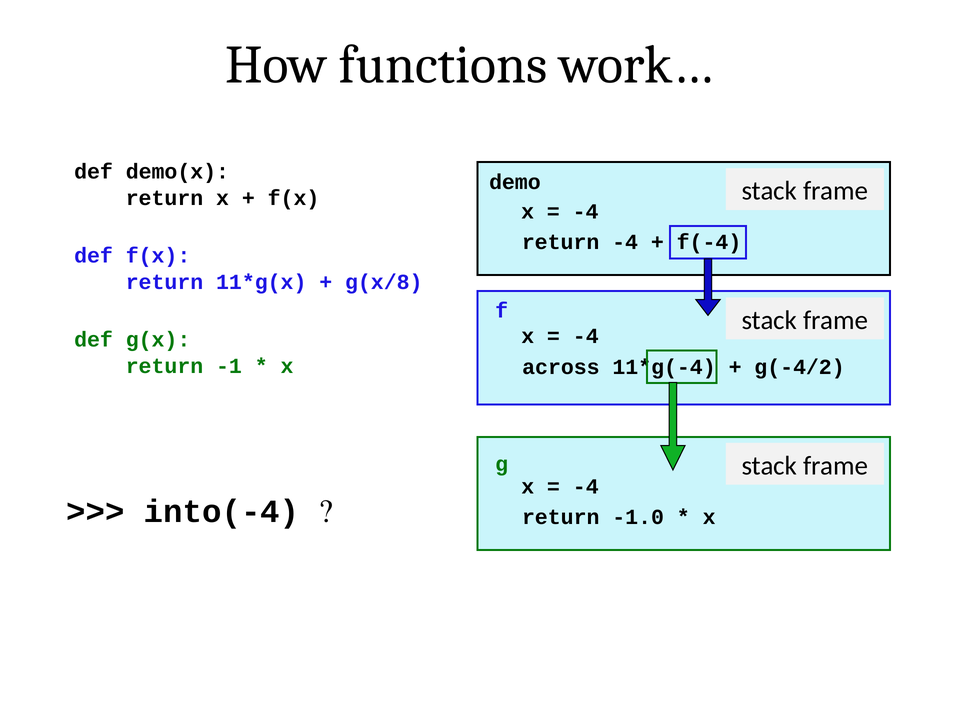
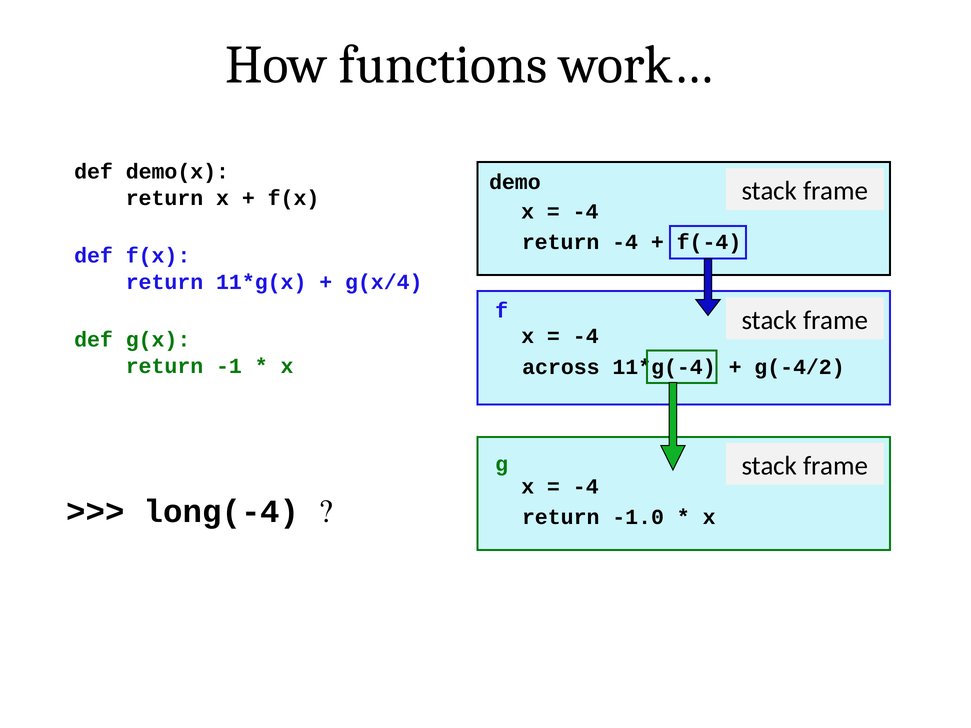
g(x/8: g(x/8 -> g(x/4
into(-4: into(-4 -> long(-4
